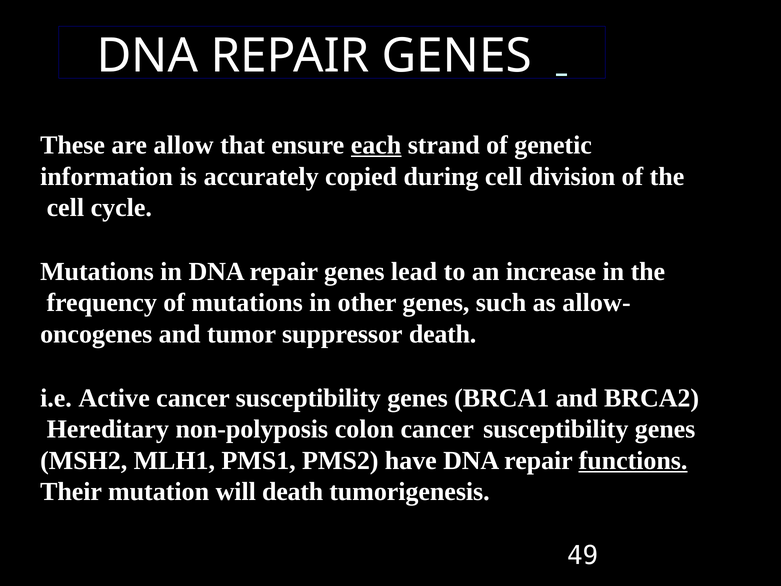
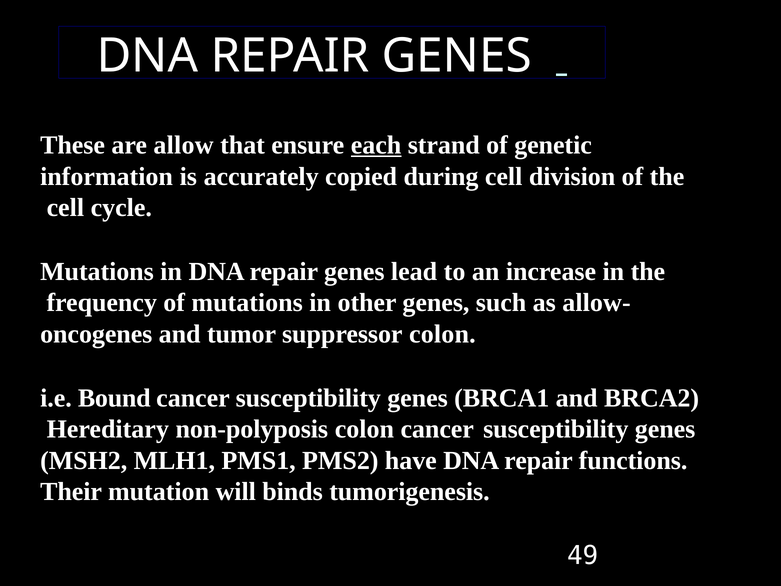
suppressor death: death -> colon
Active: Active -> Bound
functions underline: present -> none
will death: death -> binds
